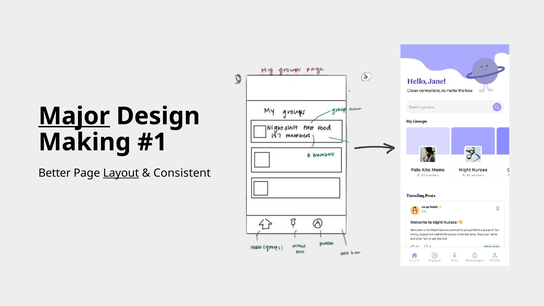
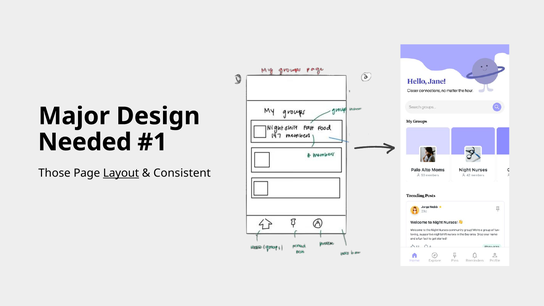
Major underline: present -> none
Making: Making -> Needed
Better: Better -> Those
